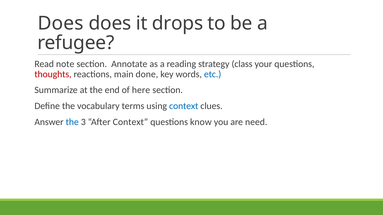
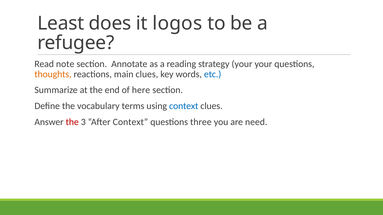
Does at (61, 23): Does -> Least
drops: drops -> logos
strategy class: class -> your
thoughts colour: red -> orange
main done: done -> clues
the at (72, 122) colour: blue -> red
know: know -> three
